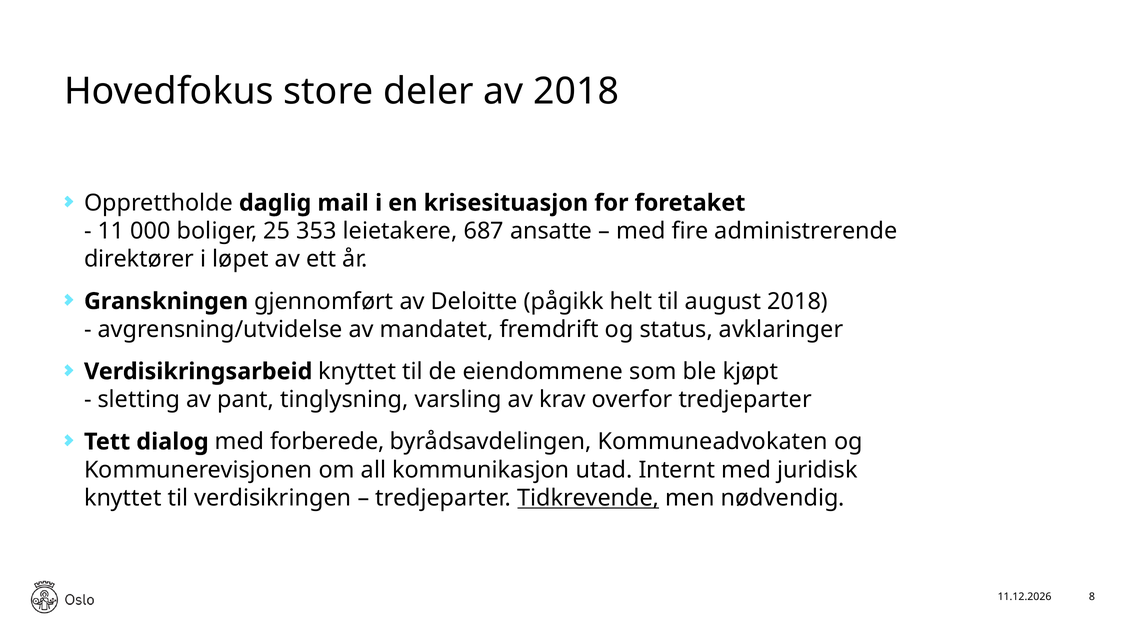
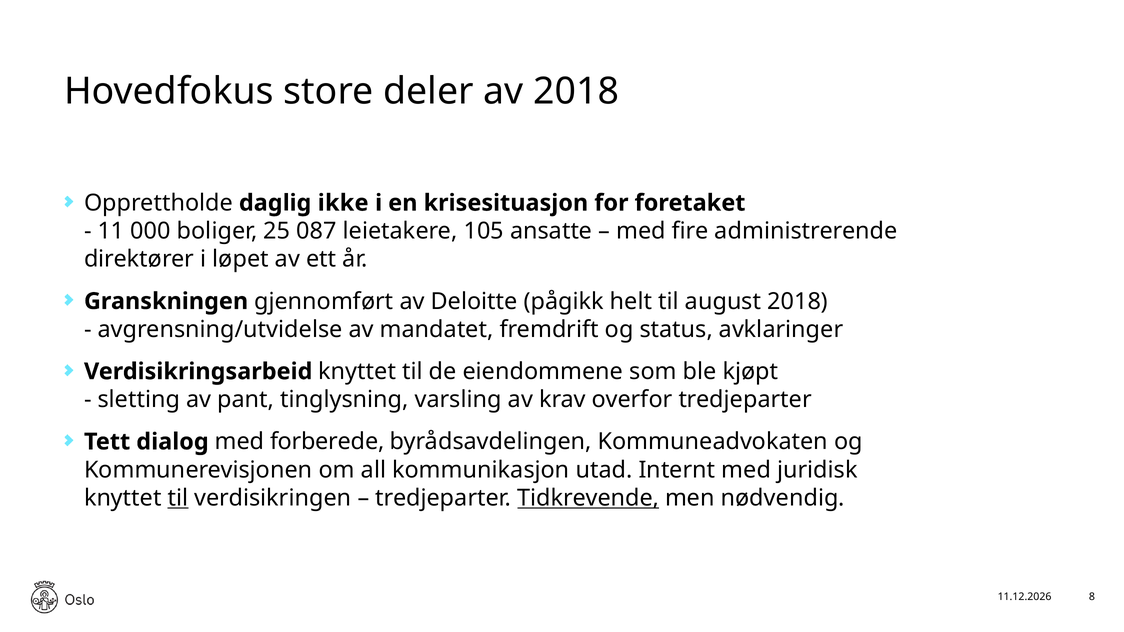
mail: mail -> ikke
353: 353 -> 087
687: 687 -> 105
til at (178, 498) underline: none -> present
